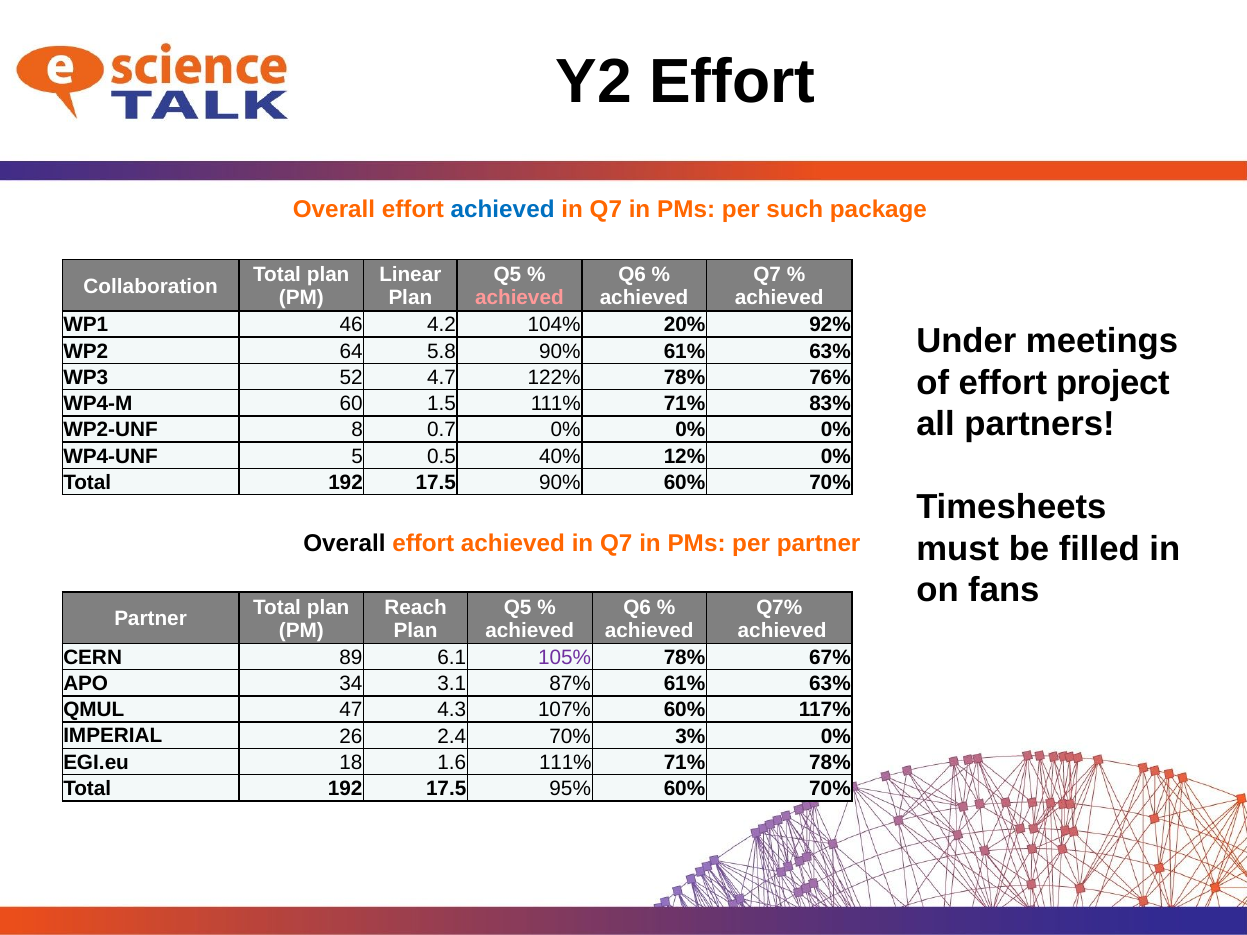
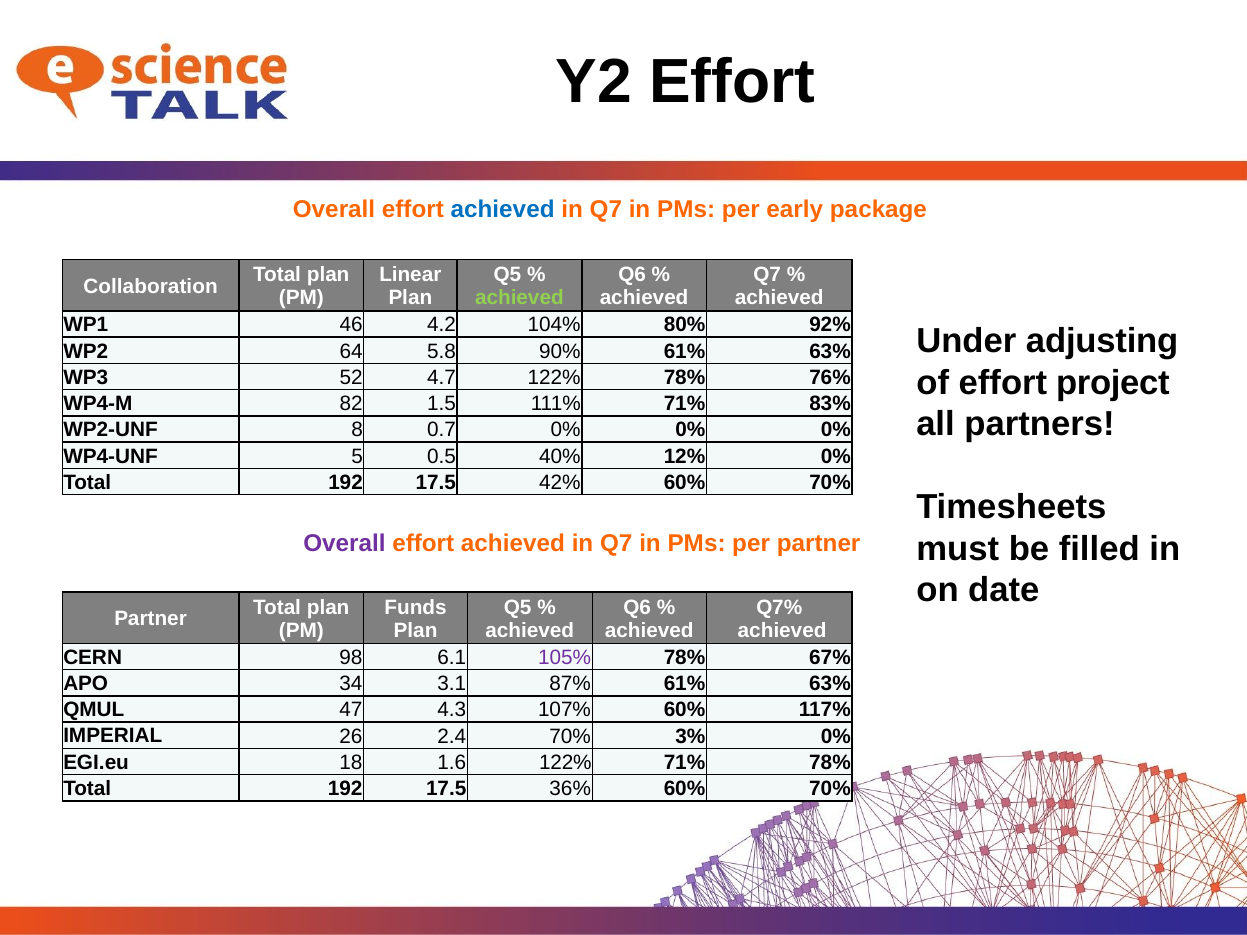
such: such -> early
achieved at (519, 298) colour: pink -> light green
20%: 20% -> 80%
meetings: meetings -> adjusting
60: 60 -> 82
17.5 90%: 90% -> 42%
Overall at (344, 543) colour: black -> purple
fans: fans -> date
Reach: Reach -> Funds
89: 89 -> 98
1.6 111%: 111% -> 122%
95%: 95% -> 36%
